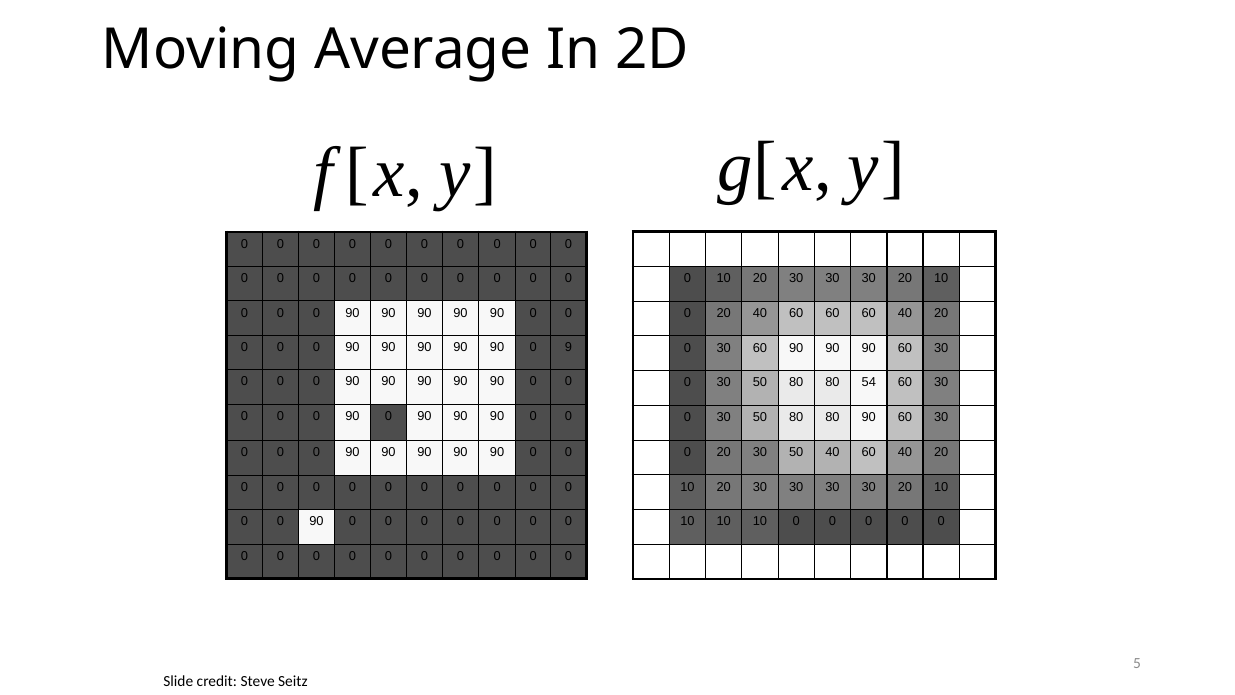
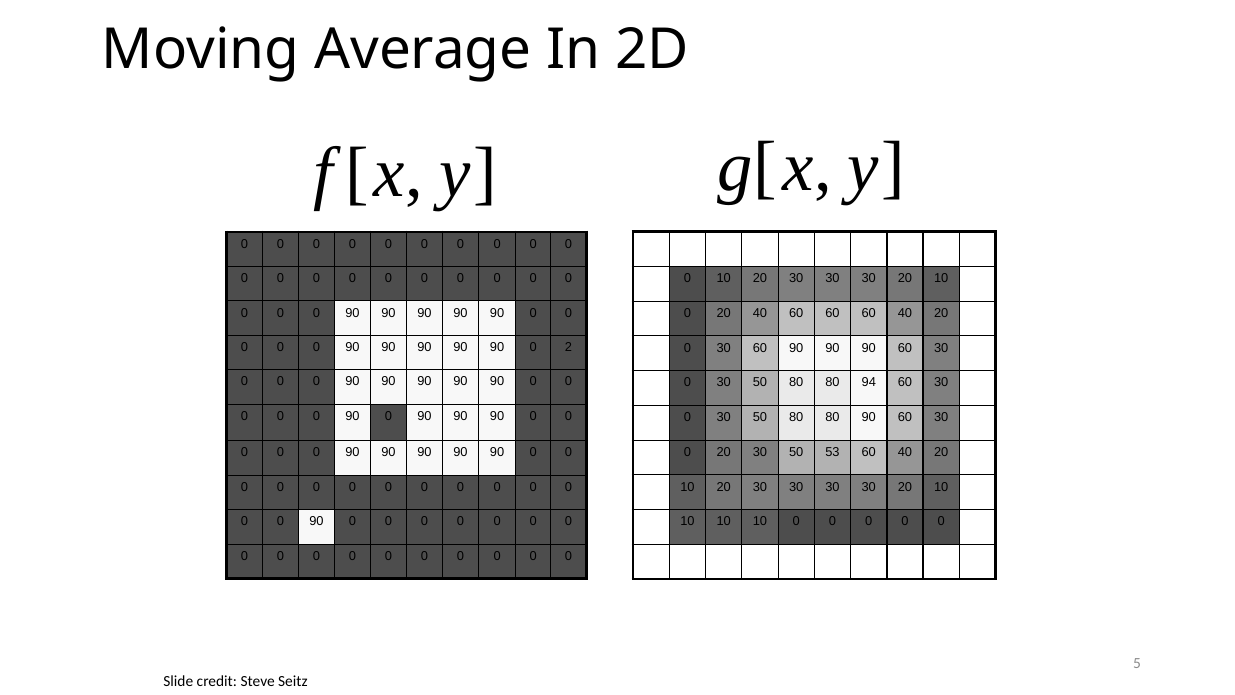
9: 9 -> 2
54: 54 -> 94
50 40: 40 -> 53
